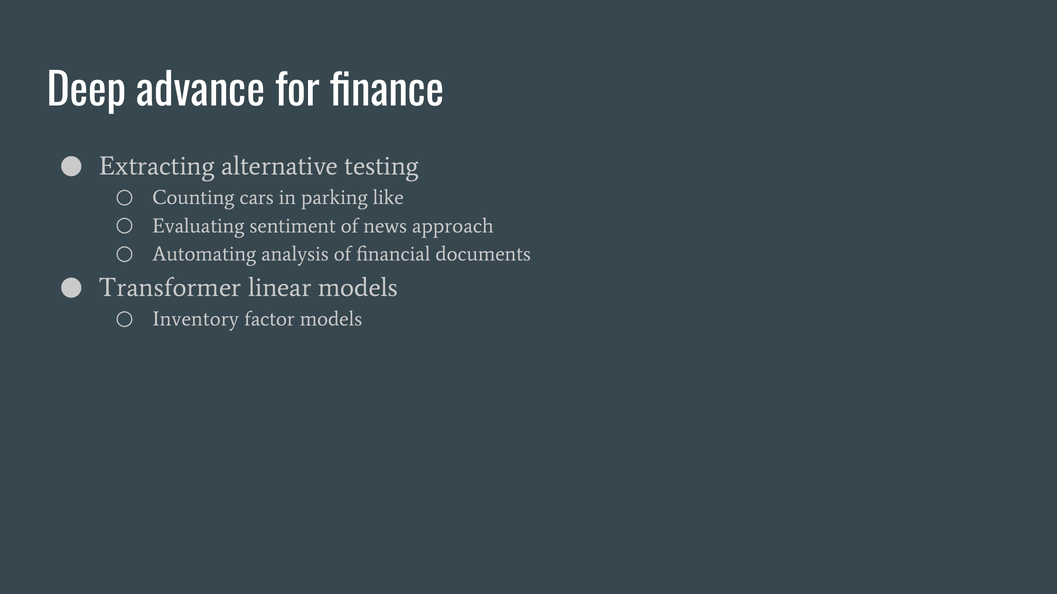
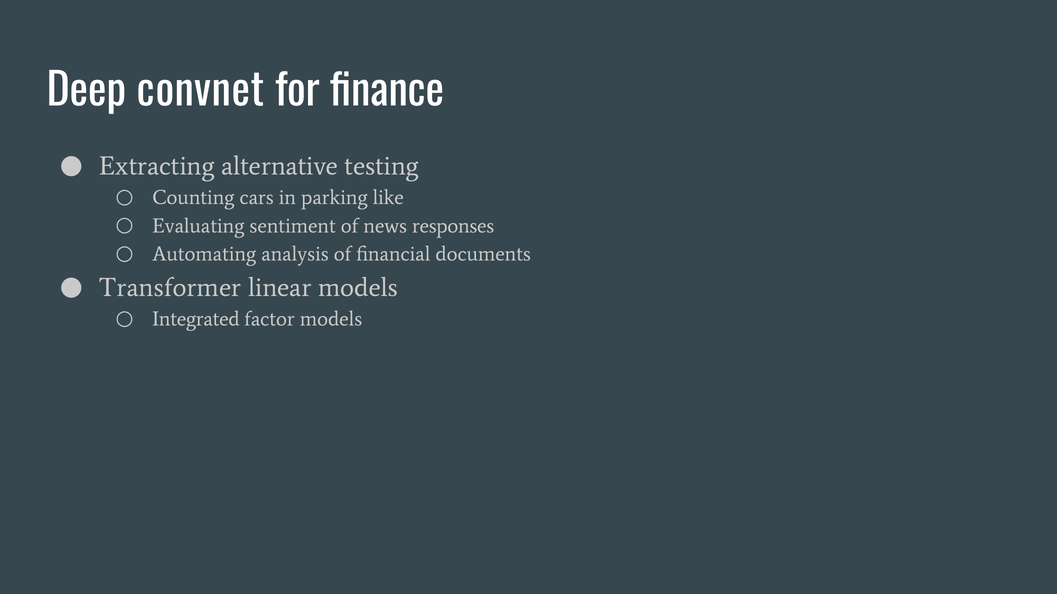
advance: advance -> convnet
approach: approach -> responses
Inventory: Inventory -> Integrated
